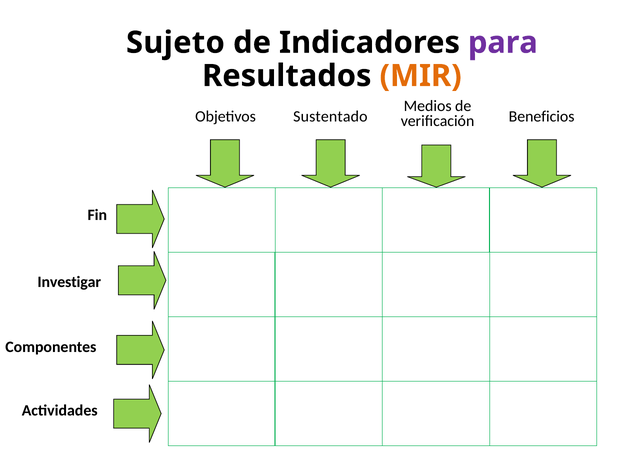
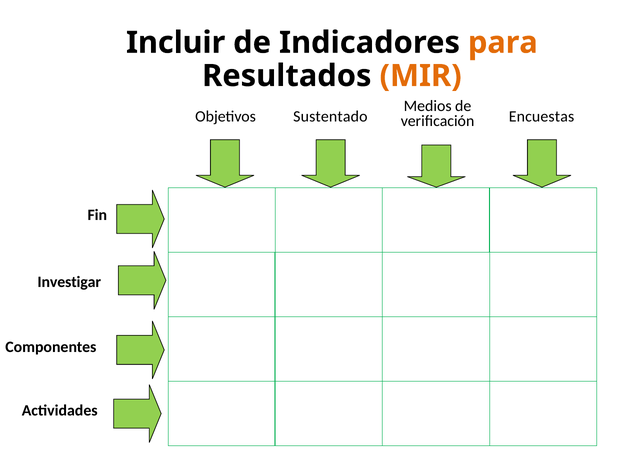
Sujeto: Sujeto -> Incluir
para colour: purple -> orange
Beneficios: Beneficios -> Encuestas
